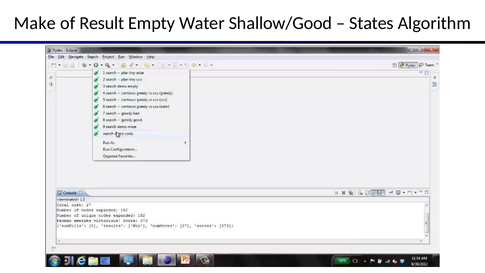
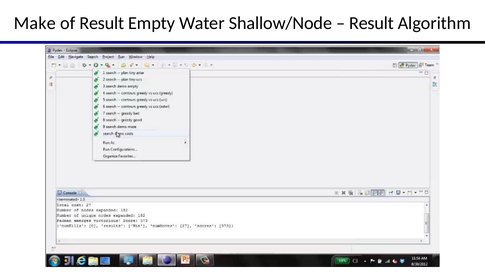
Shallow/Good: Shallow/Good -> Shallow/Node
States at (372, 23): States -> Result
